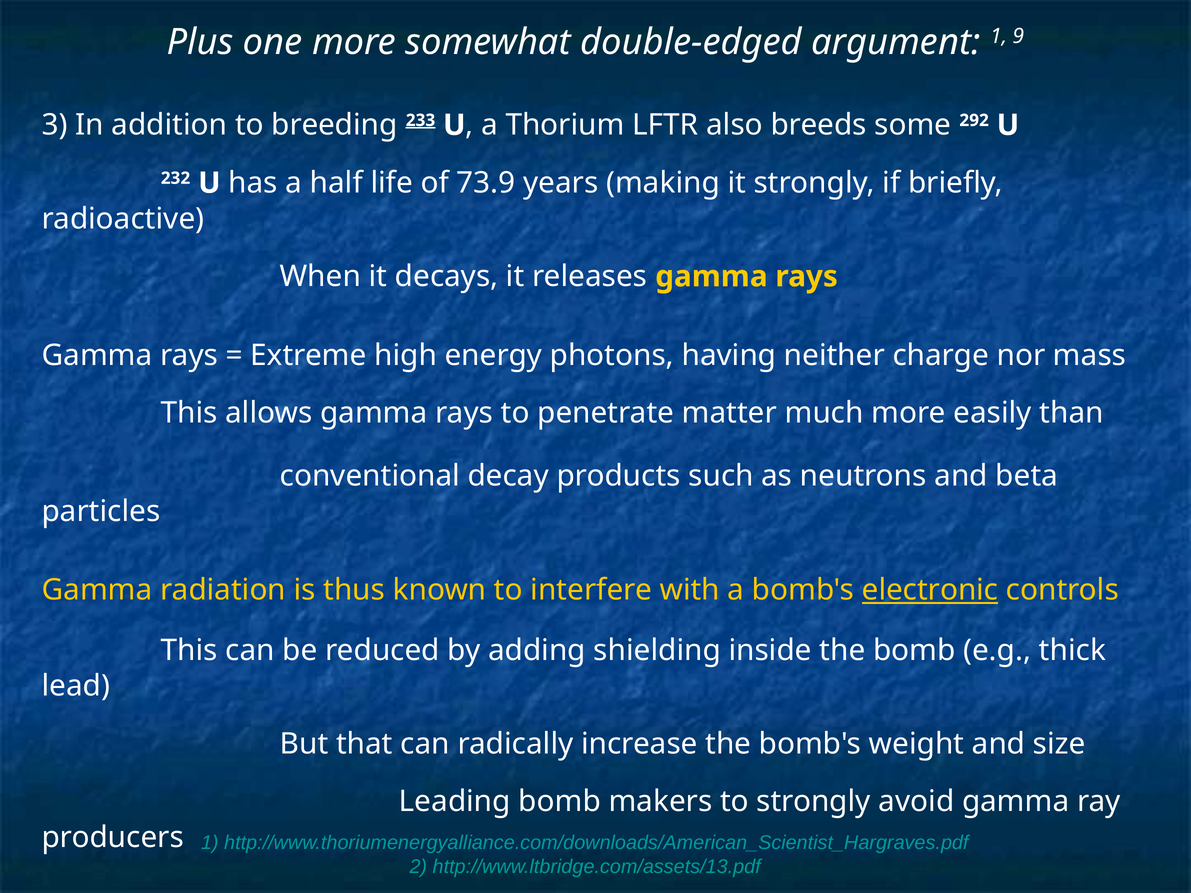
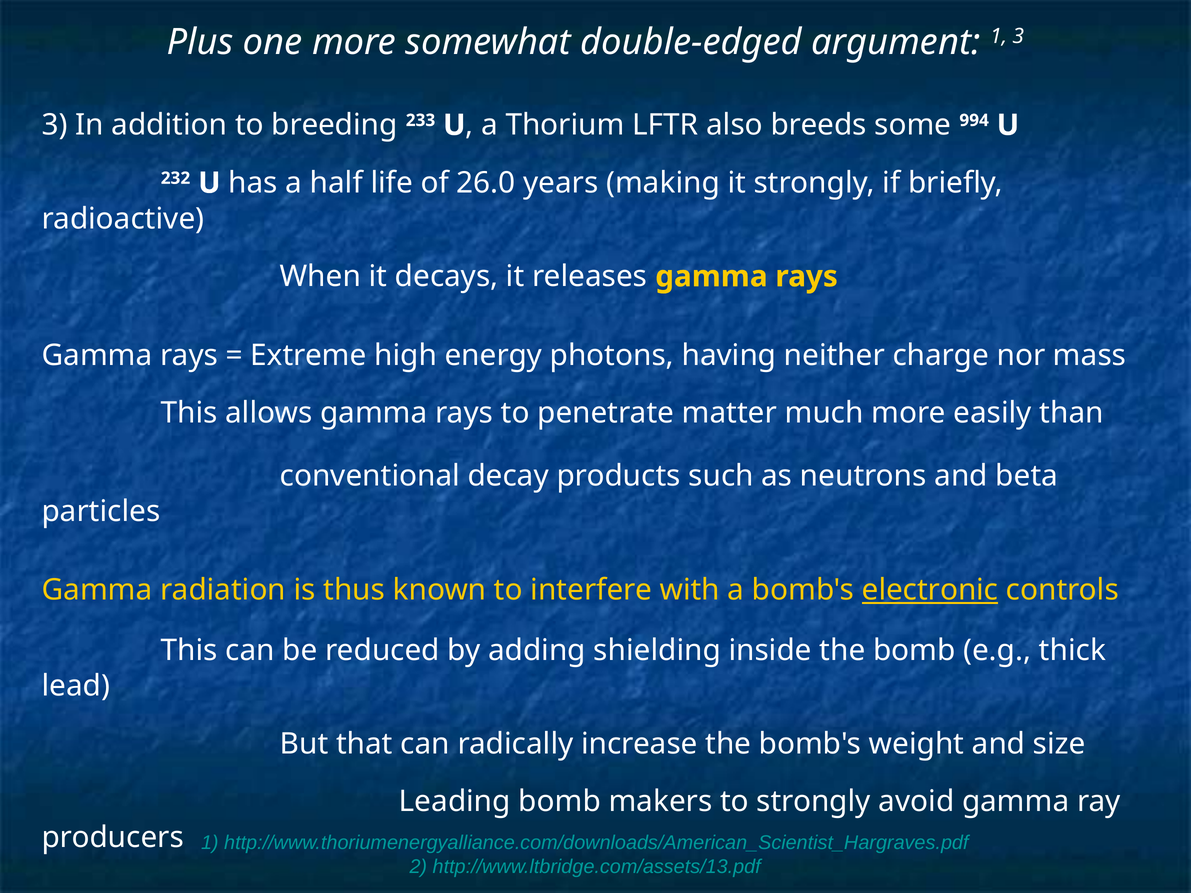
1 9: 9 -> 3
233 underline: present -> none
292: 292 -> 994
73.9: 73.9 -> 26.0
